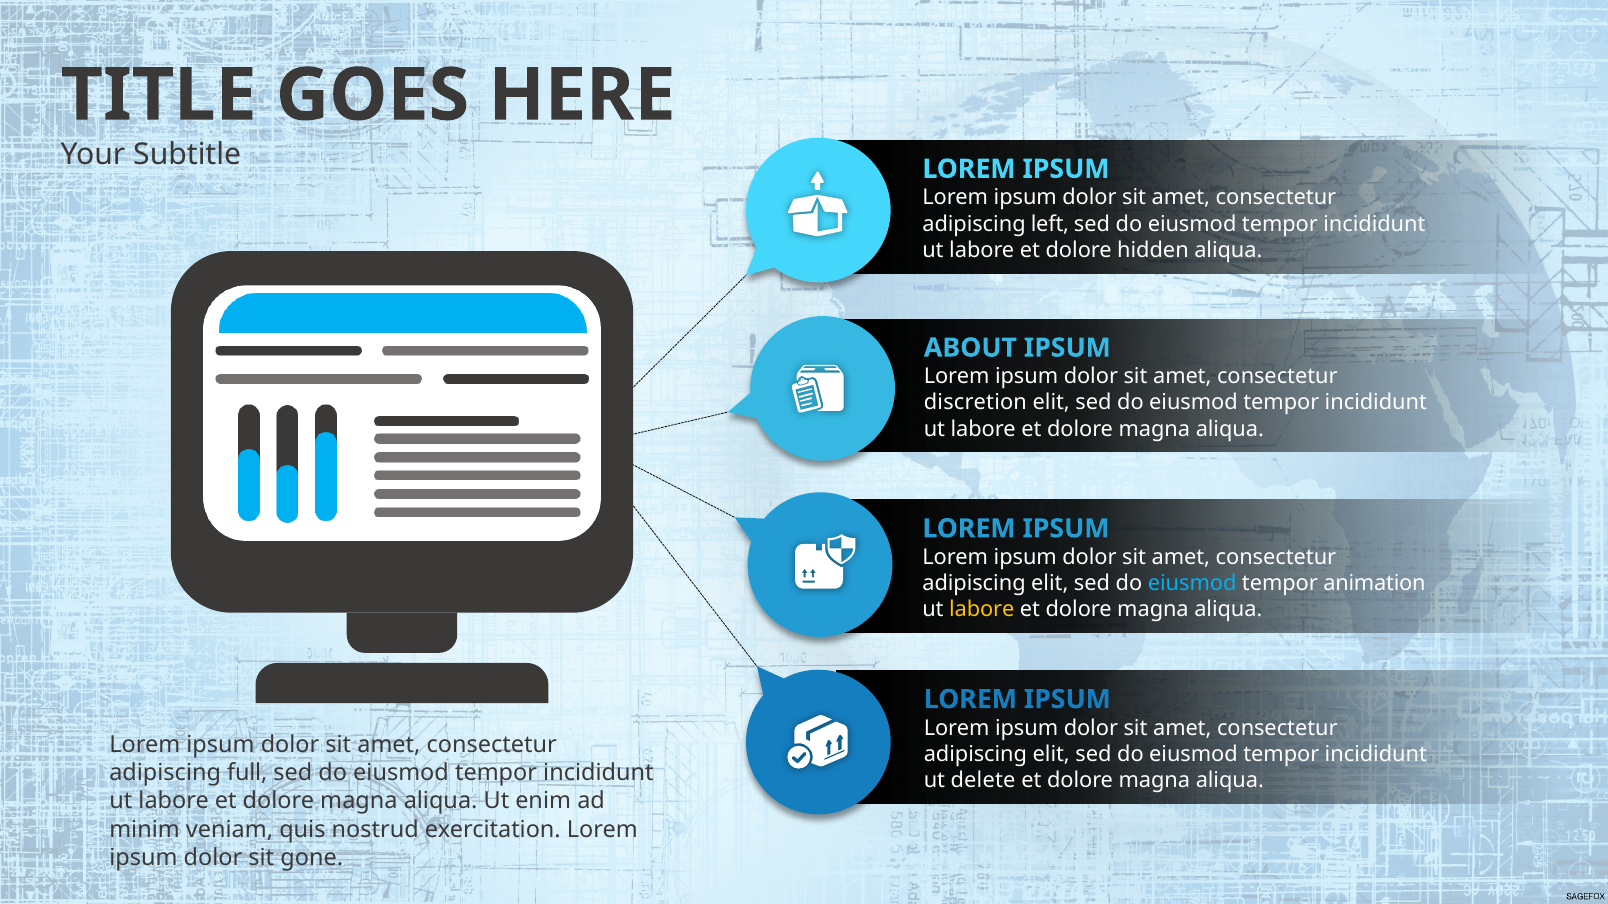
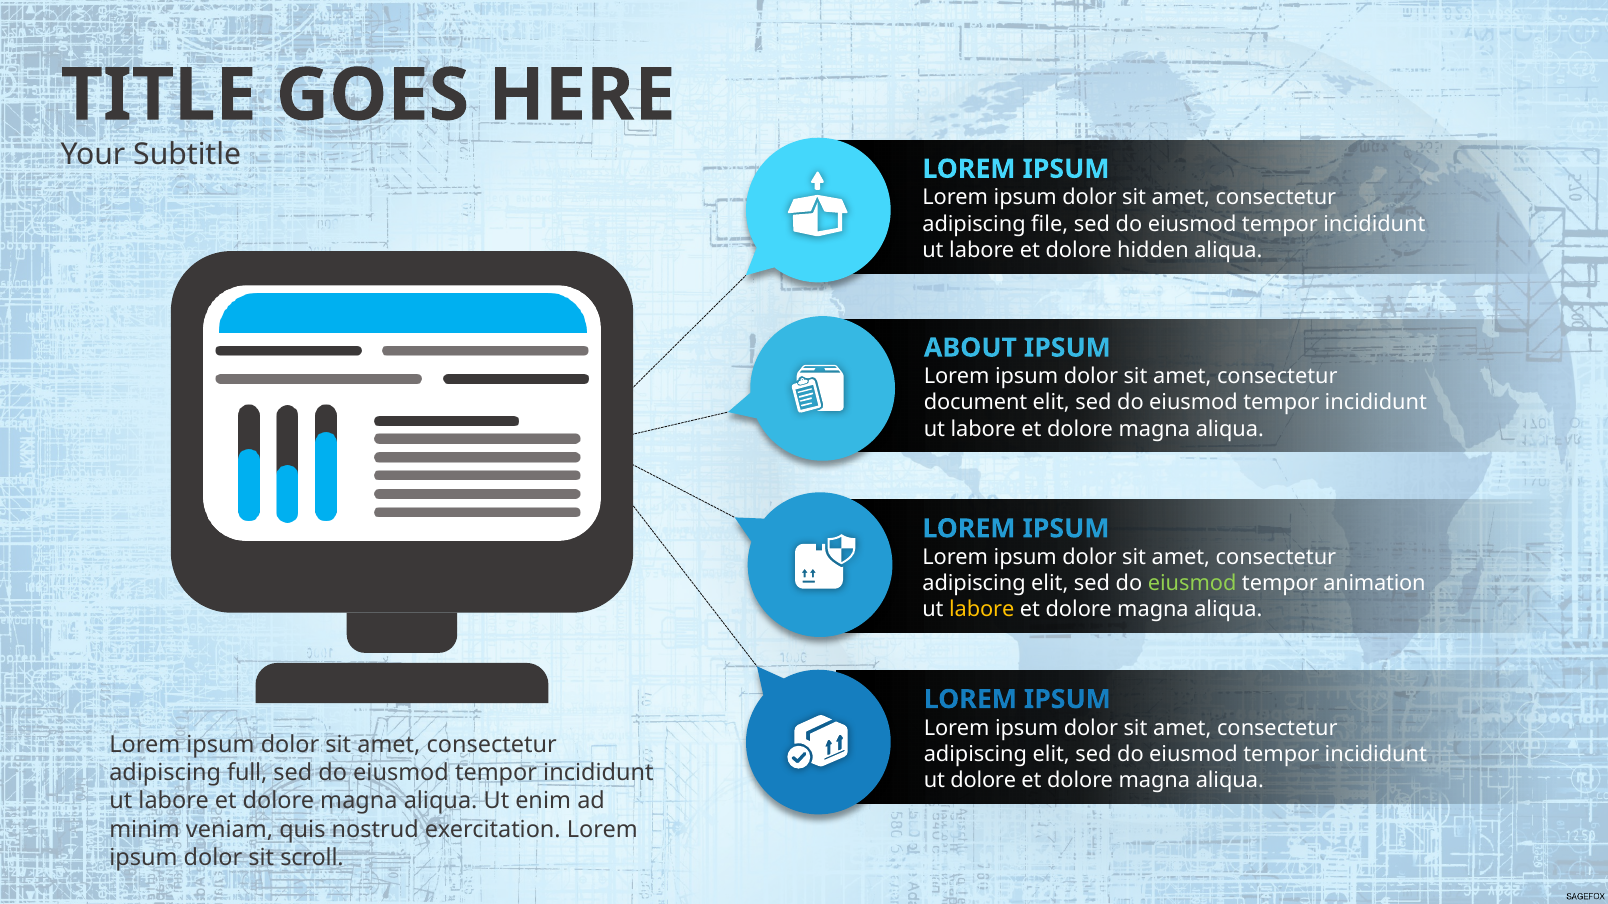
left: left -> file
discretion: discretion -> document
eiusmod at (1192, 584) colour: light blue -> light green
ut delete: delete -> dolore
gone: gone -> scroll
